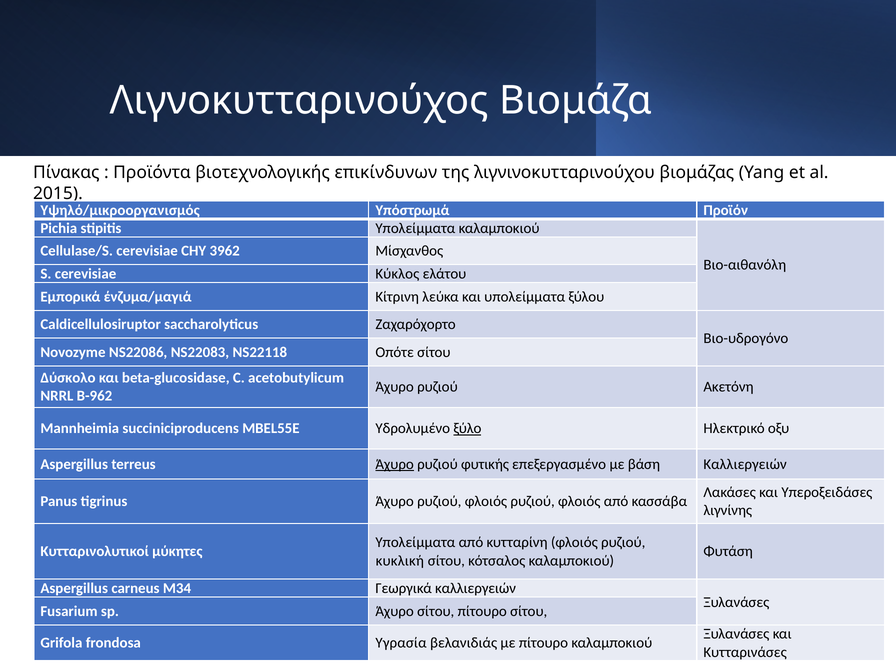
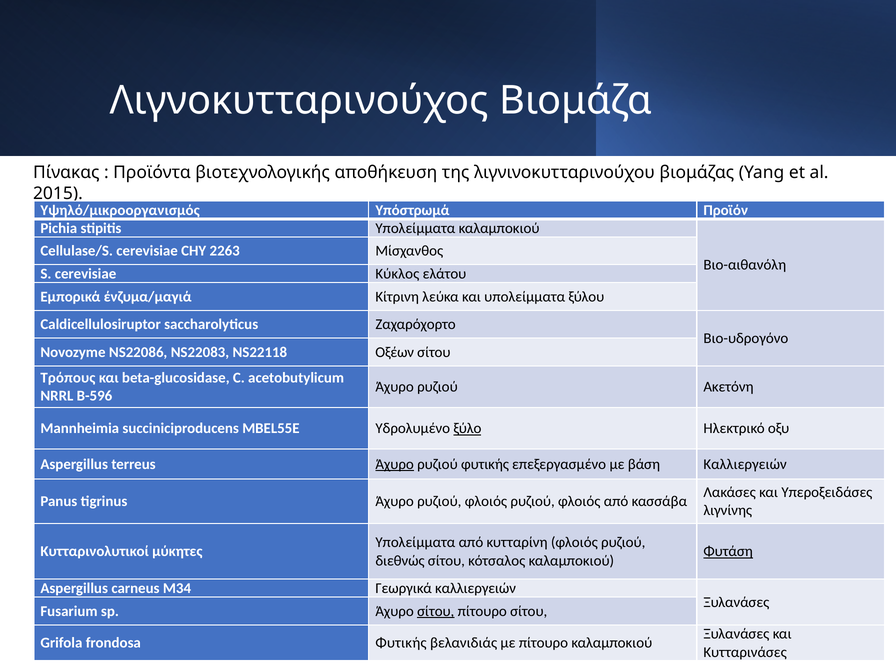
επικίνδυνων: επικίνδυνων -> αποθήκευση
3962: 3962 -> 2263
Οπότε: Οπότε -> Οξέων
Δύσκολο: Δύσκολο -> Τρόπους
B-962: B-962 -> B-596
Φυτάση underline: none -> present
κυκλική: κυκλική -> διεθνώς
σίτου at (436, 611) underline: none -> present
frondosa Υγρασία: Υγρασία -> Φυτικής
